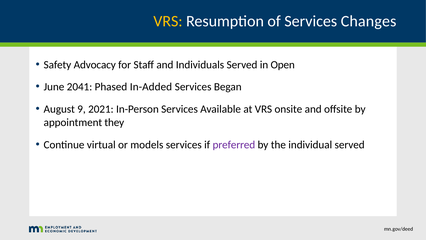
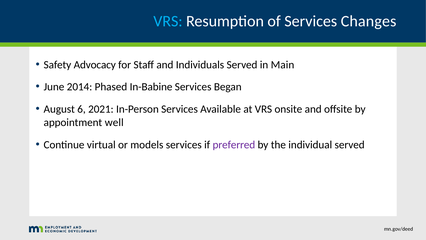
VRS at (168, 21) colour: yellow -> light blue
Open: Open -> Main
2041: 2041 -> 2014
In-Added: In-Added -> In-Babine
9: 9 -> 6
they: they -> well
